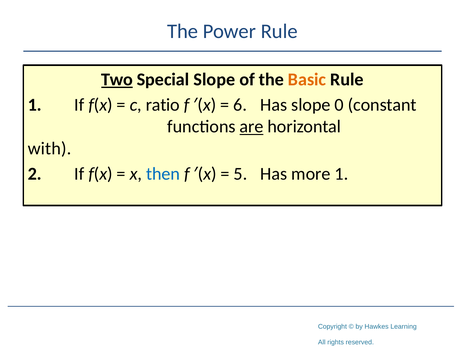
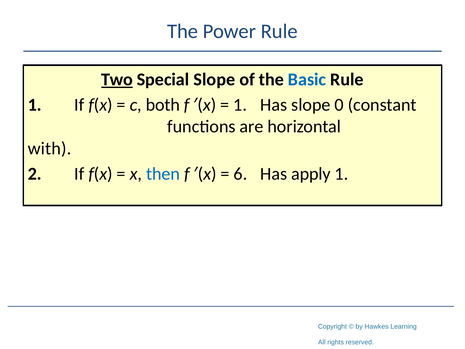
Basic colour: orange -> blue
ratio: ratio -> both
6 at (240, 105): 6 -> 1
are underline: present -> none
5: 5 -> 6
more: more -> apply
